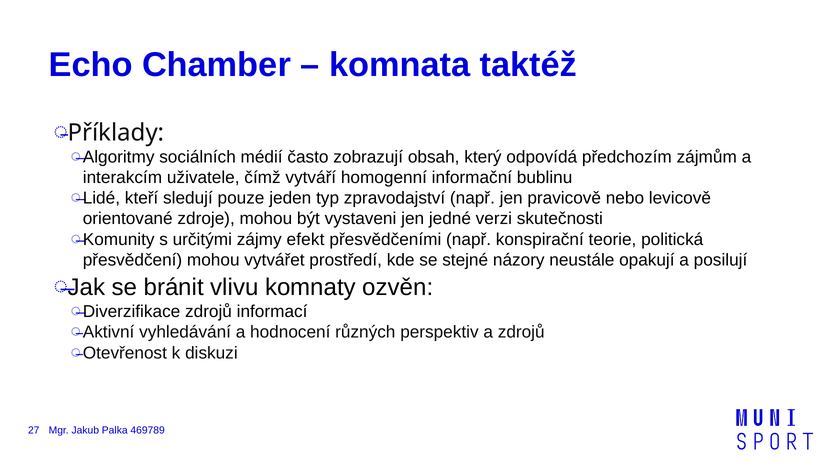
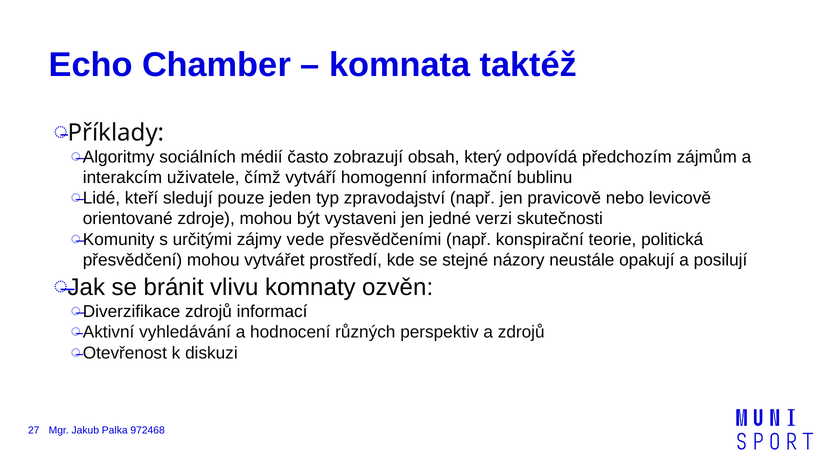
efekt: efekt -> vede
469789: 469789 -> 972468
